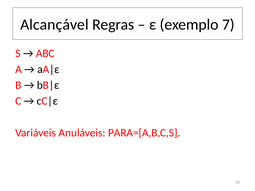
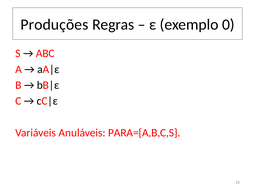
Alcançável: Alcançável -> Produções
7: 7 -> 0
